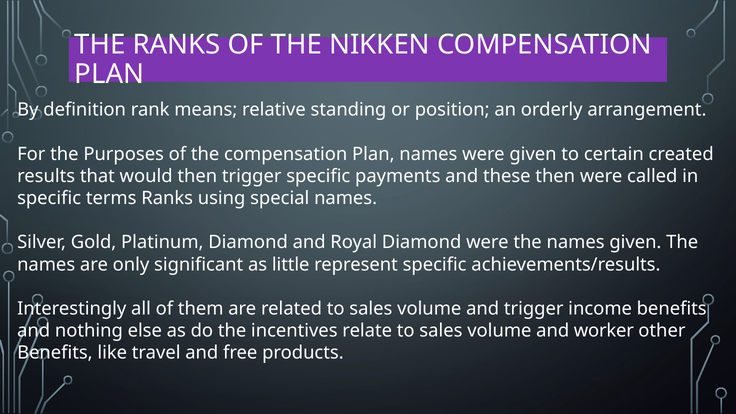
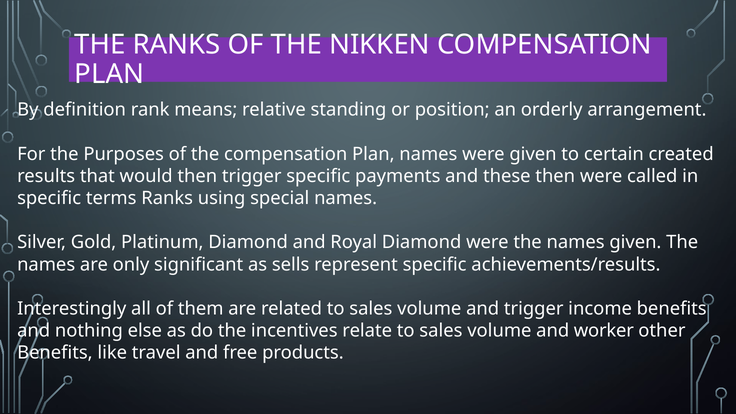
little: little -> sells
